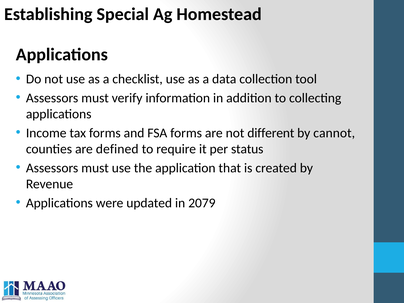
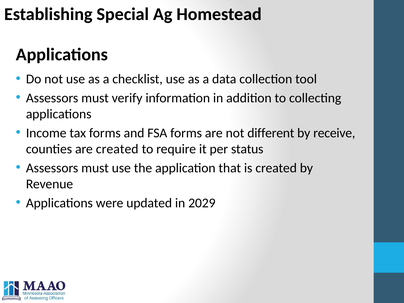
cannot: cannot -> receive
are defined: defined -> created
2079: 2079 -> 2029
